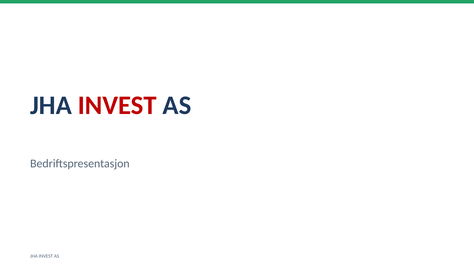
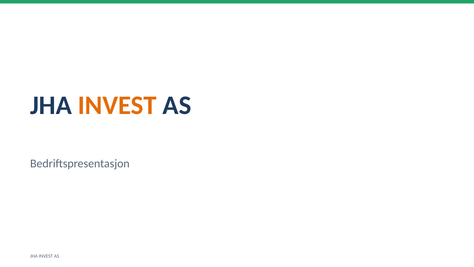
INVEST at (117, 105) colour: red -> orange
